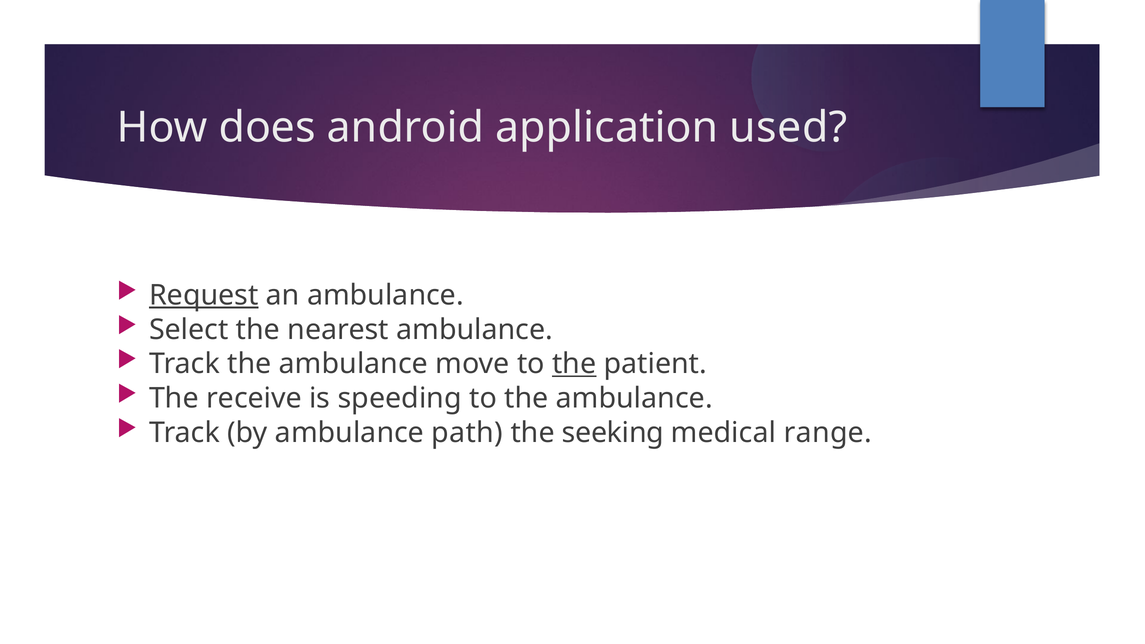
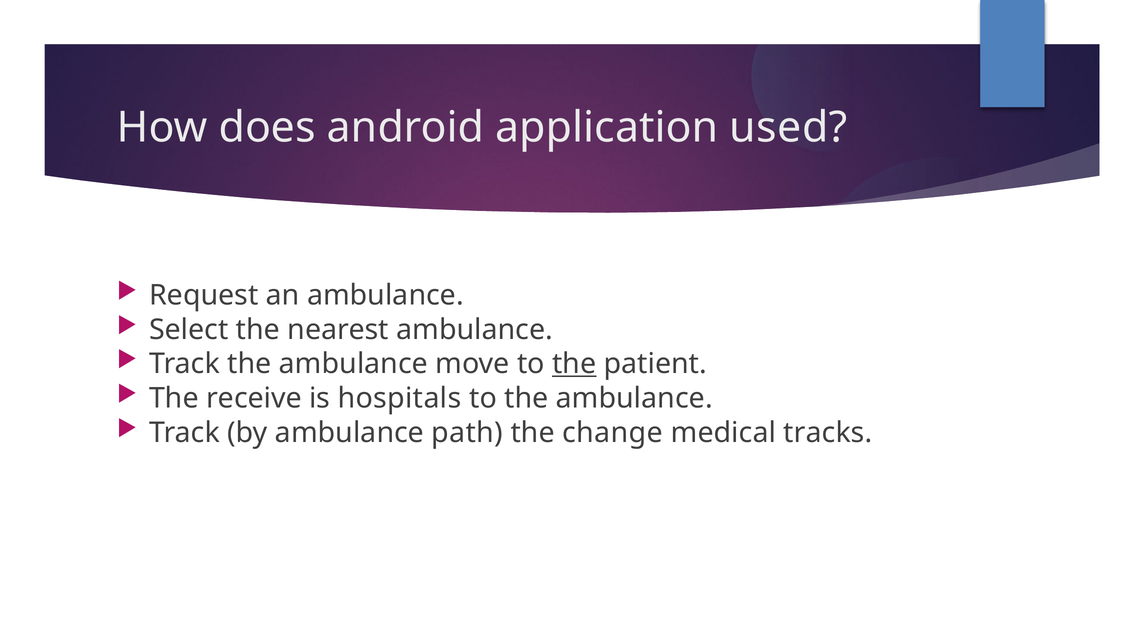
Request underline: present -> none
speeding: speeding -> hospitals
seeking: seeking -> change
range: range -> tracks
